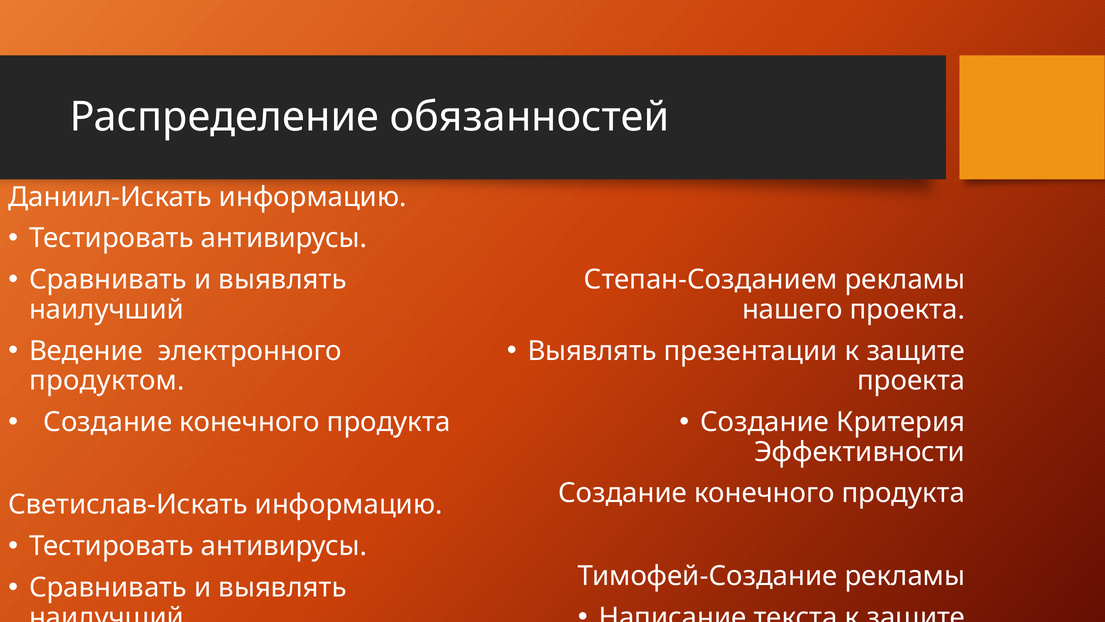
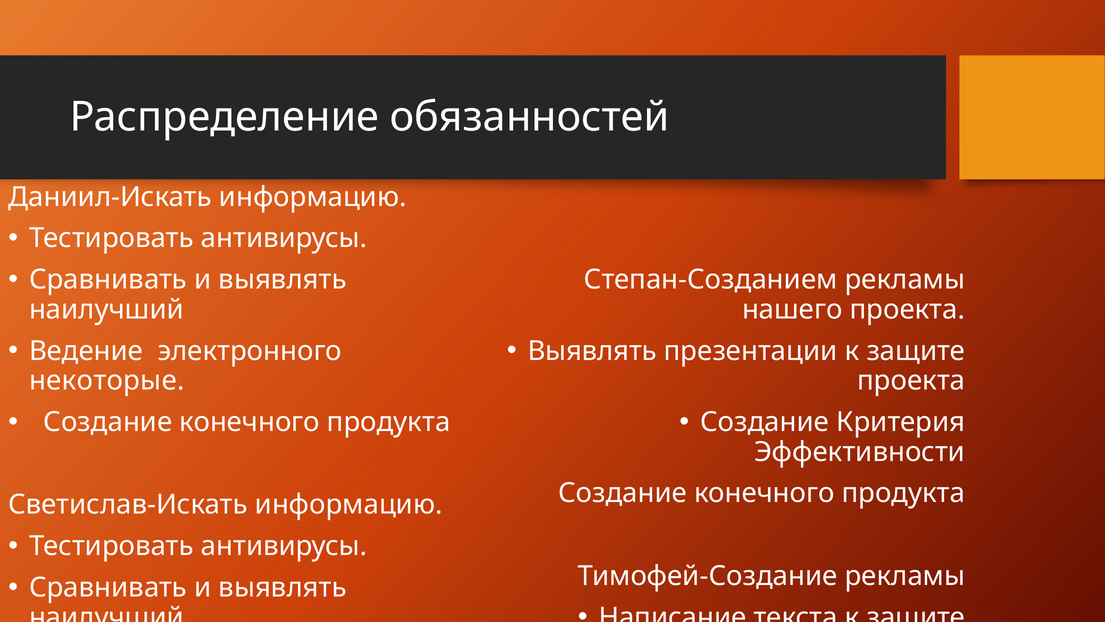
продуктом: продуктом -> некоторые
